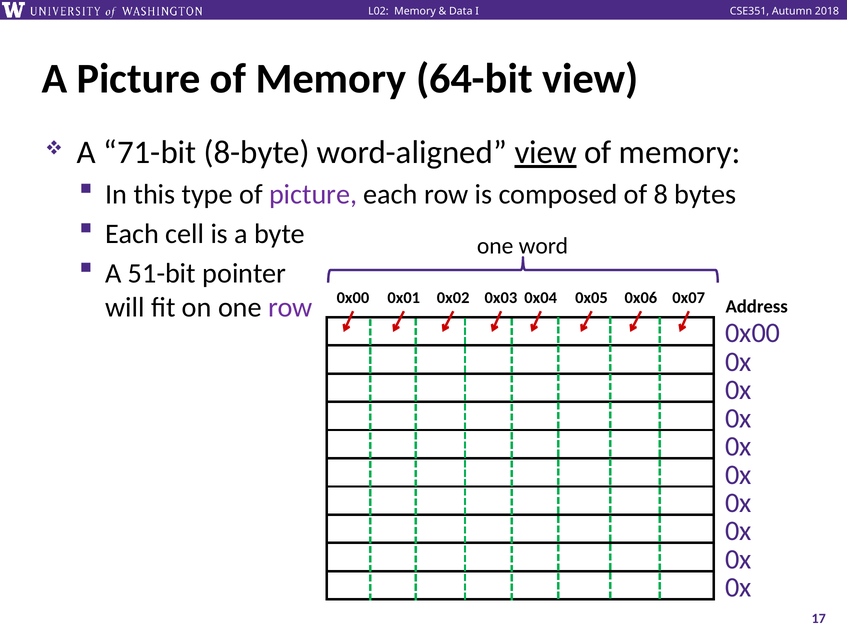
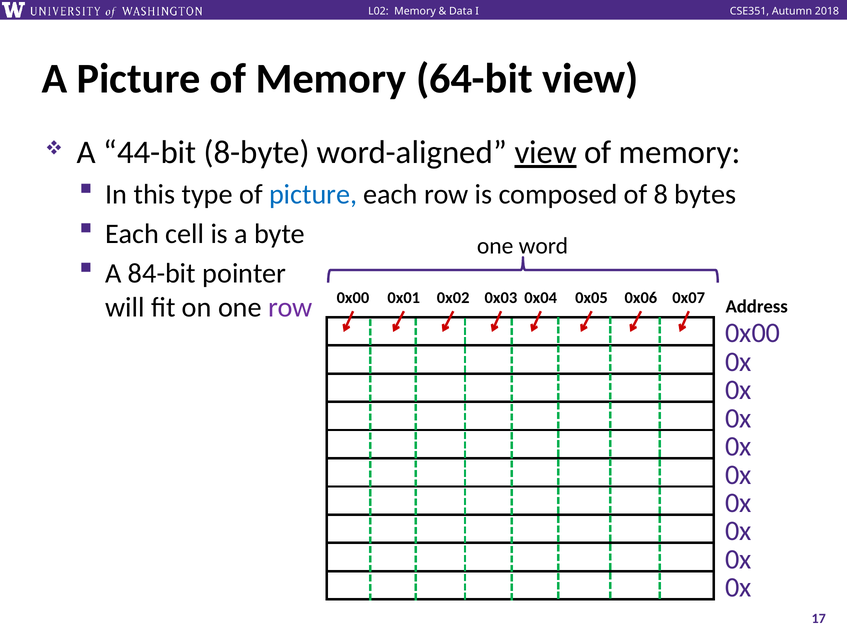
71-bit: 71-bit -> 44-bit
picture at (313, 195) colour: purple -> blue
51-bit: 51-bit -> 84-bit
